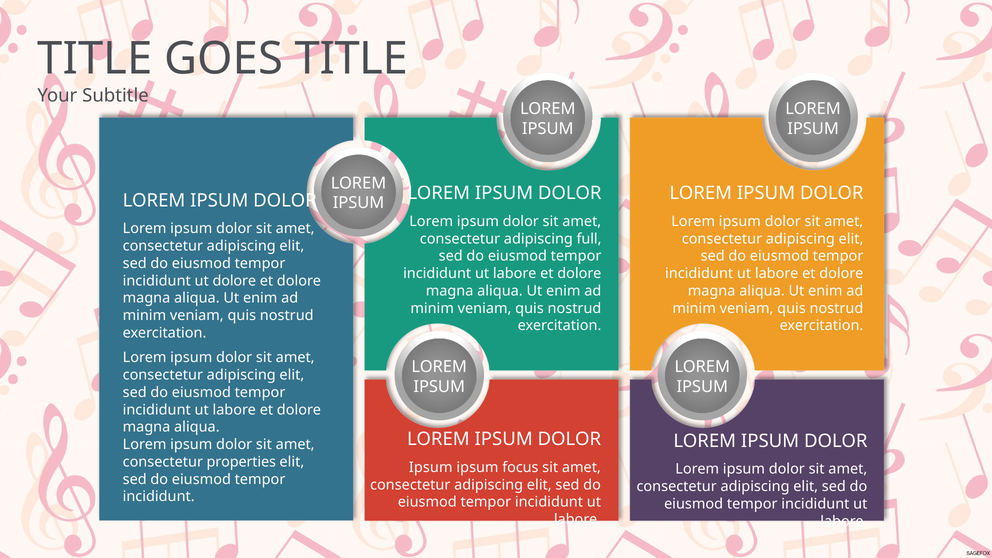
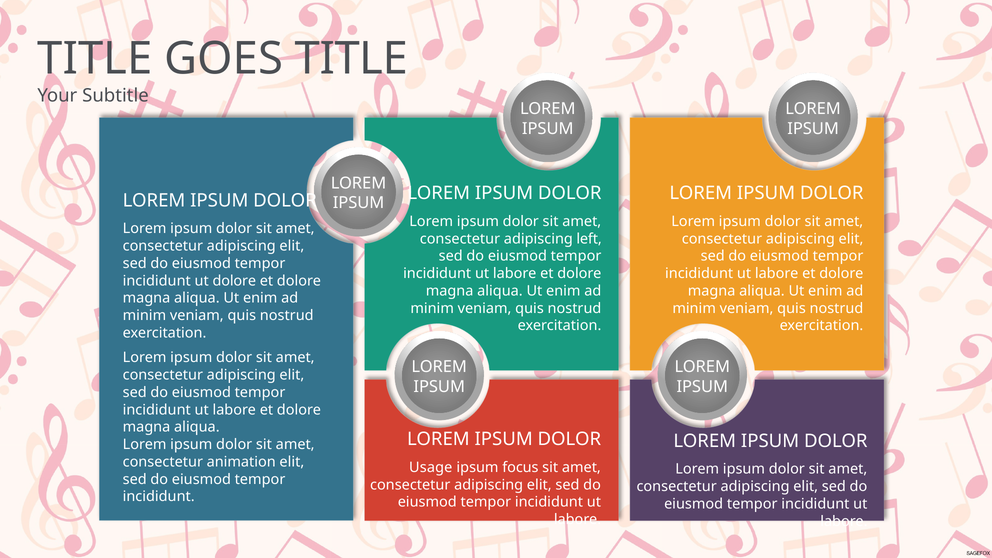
full: full -> left
properties: properties -> animation
Ipsum at (431, 467): Ipsum -> Usage
